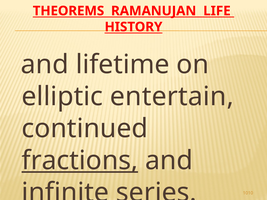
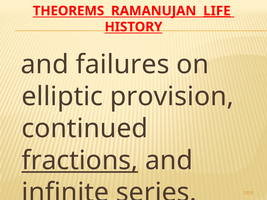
LIFE underline: none -> present
lifetime: lifetime -> failures
entertain: entertain -> provision
